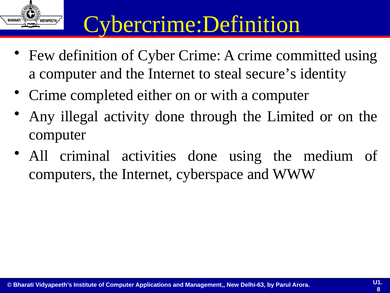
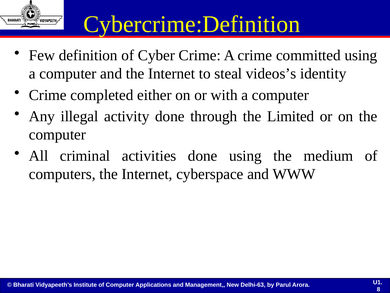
secure’s: secure’s -> videos’s
